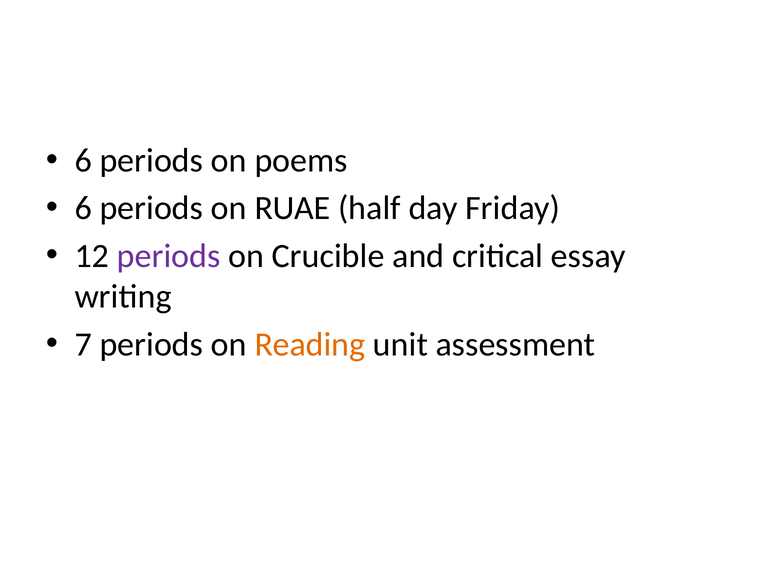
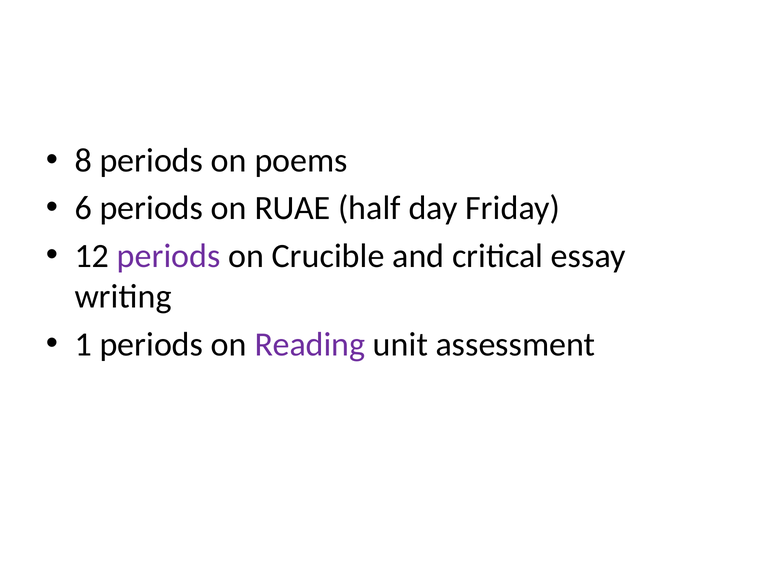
6 at (83, 161): 6 -> 8
7: 7 -> 1
Reading colour: orange -> purple
